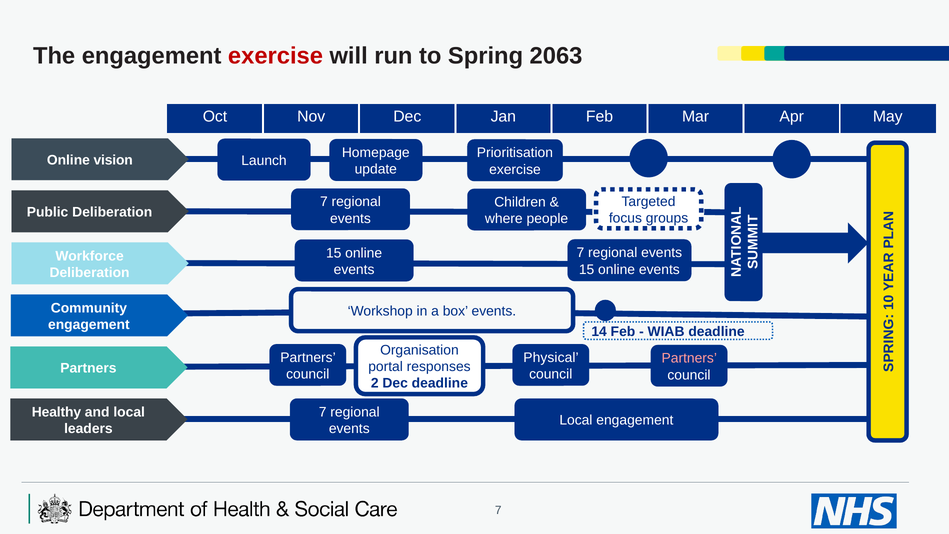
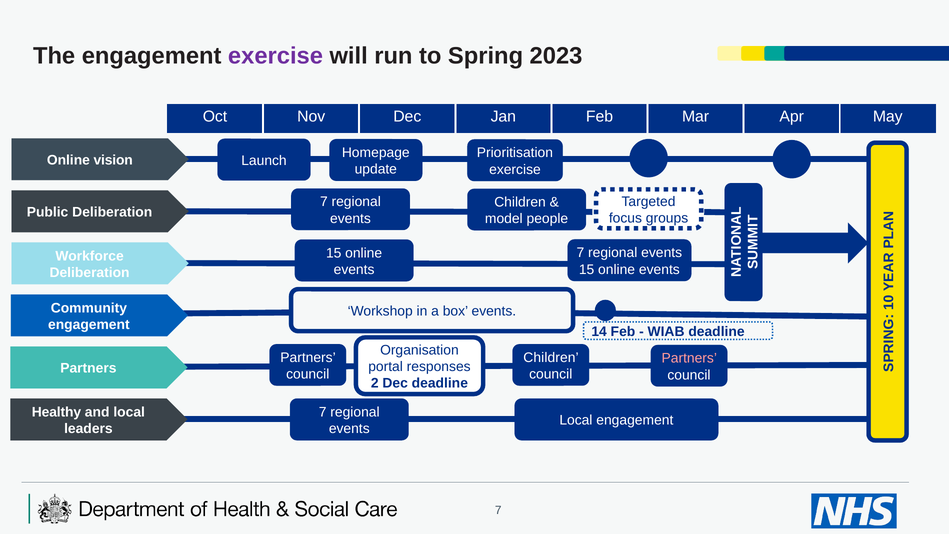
exercise at (275, 56) colour: red -> purple
2063: 2063 -> 2023
where: where -> model
Physical at (551, 357): Physical -> Children
